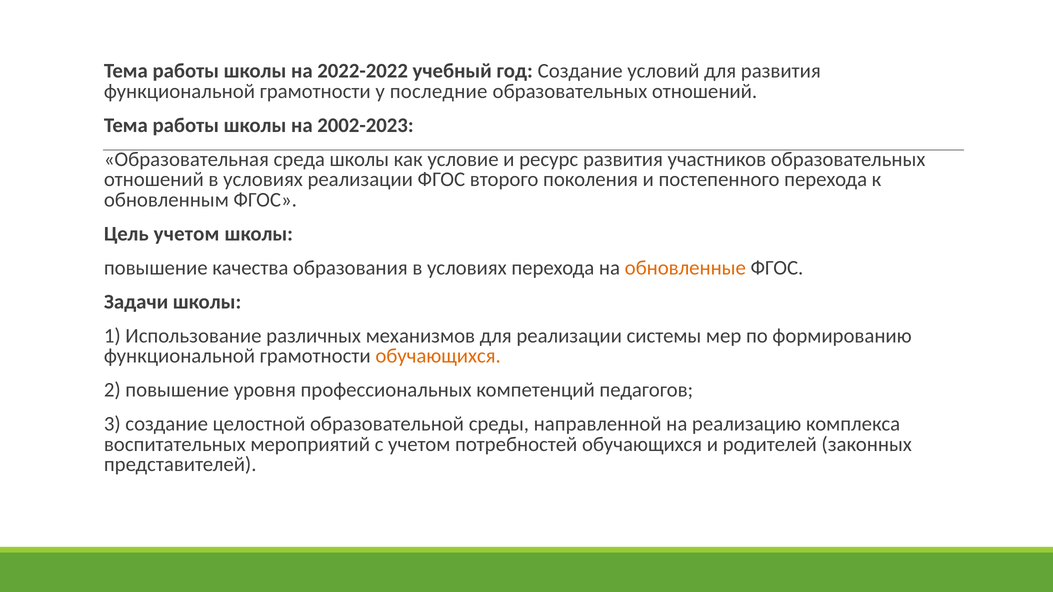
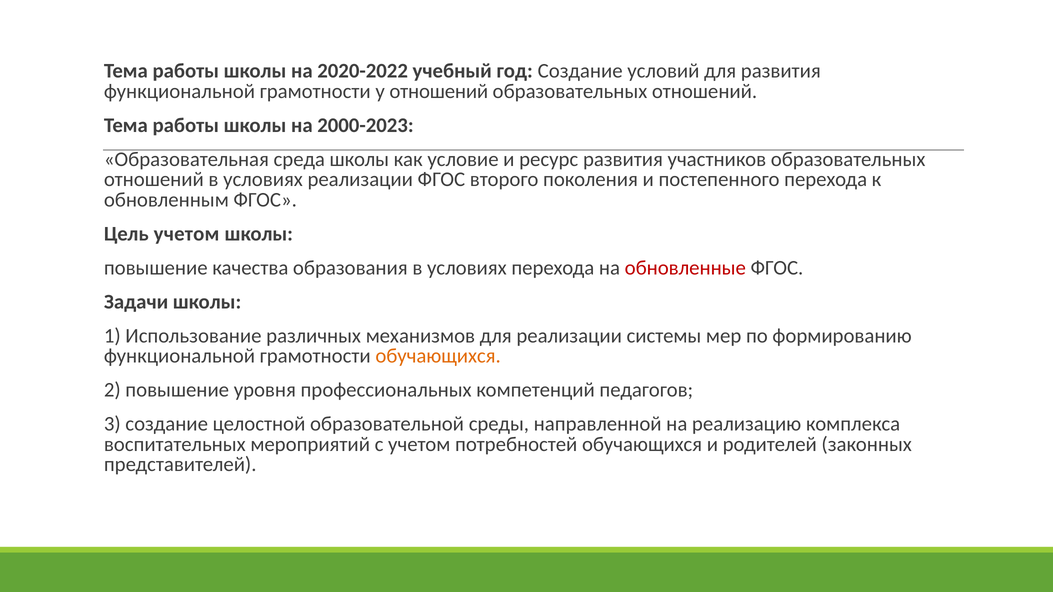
2022-2022: 2022-2022 -> 2020-2022
у последние: последние -> отношений
2002-2023: 2002-2023 -> 2000-2023
обновленные colour: orange -> red
